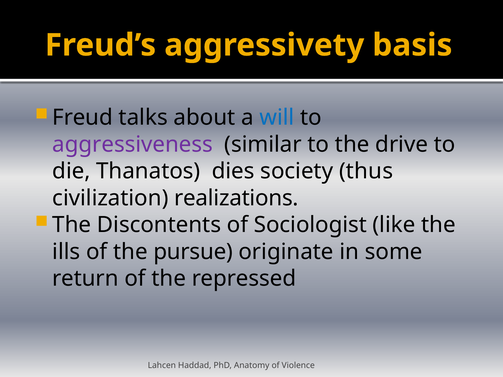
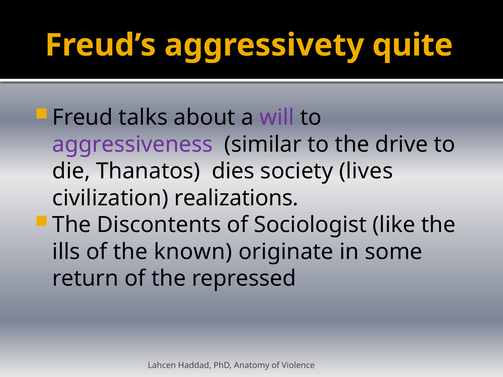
basis: basis -> quite
will colour: blue -> purple
thus: thus -> lives
pursue: pursue -> known
